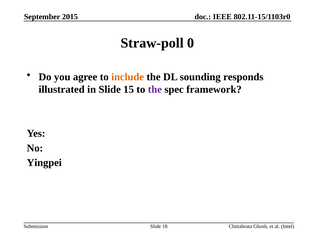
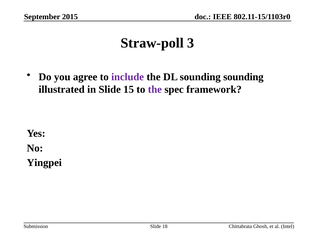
0: 0 -> 3
include colour: orange -> purple
sounding responds: responds -> sounding
